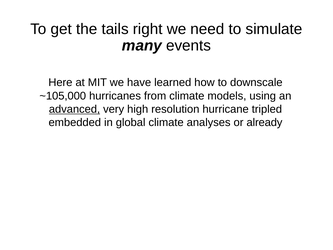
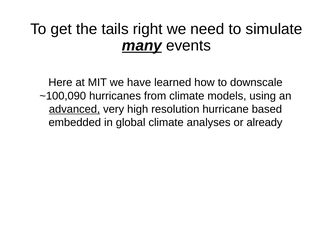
many underline: none -> present
~105,000: ~105,000 -> ~100,090
tripled: tripled -> based
